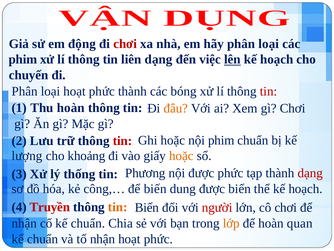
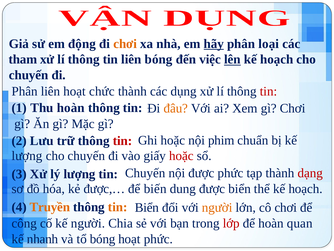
chơi at (125, 44) colour: red -> orange
hãy underline: none -> present
phim at (23, 59): phim -> tham
liên dạng: dạng -> bóng
loại at (50, 91): loại -> liên
phức at (102, 91): phức -> chức
bóng: bóng -> dụng
khoảng at (87, 156): khoảng -> chuyến
hoặc at (181, 156) colour: orange -> red
Phương at (145, 173): Phương -> Chuyến
lý thống: thống -> lượng
công,…: công,… -> được,…
Truyền colour: red -> orange
người at (217, 207) colour: red -> orange
nhận at (24, 223): nhận -> công
cố kế chuẩn: chuẩn -> người
lớp colour: orange -> red
chuẩn at (43, 238): chuẩn -> nhanh
tổ nhận: nhận -> bóng
